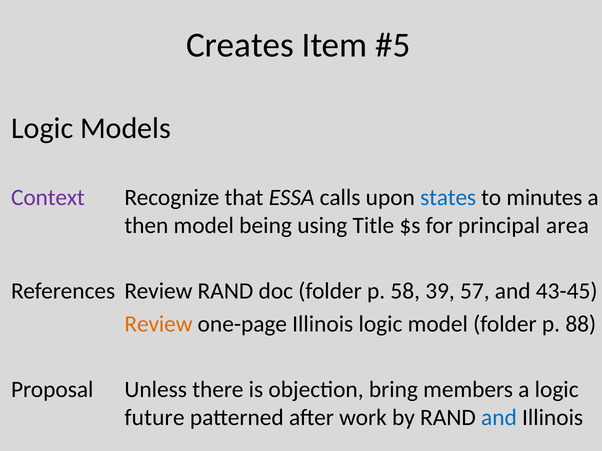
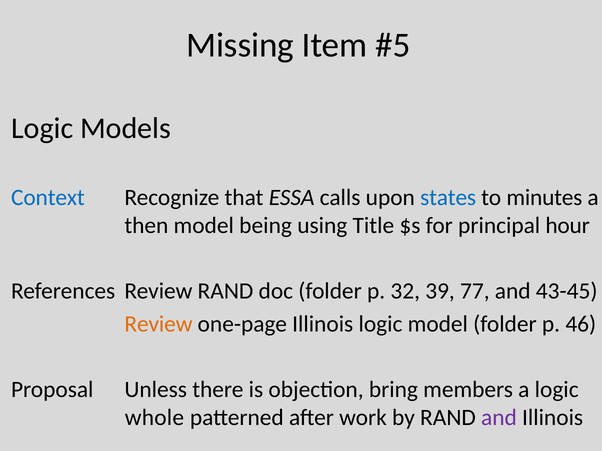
Creates: Creates -> Missing
Context colour: purple -> blue
area: area -> hour
58: 58 -> 32
57: 57 -> 77
88: 88 -> 46
future: future -> whole
and at (499, 418) colour: blue -> purple
